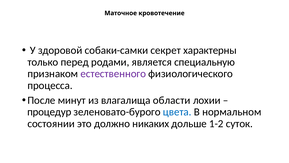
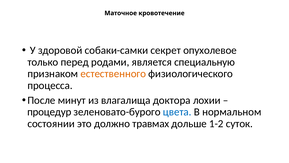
характерны: характерны -> опухолевое
естественного colour: purple -> orange
области: области -> доктора
никаких: никаких -> травмах
